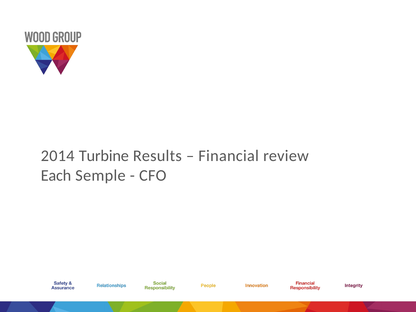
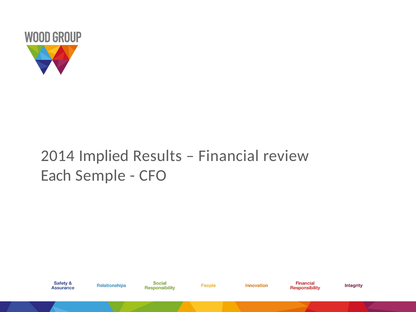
Turbine: Turbine -> Implied
